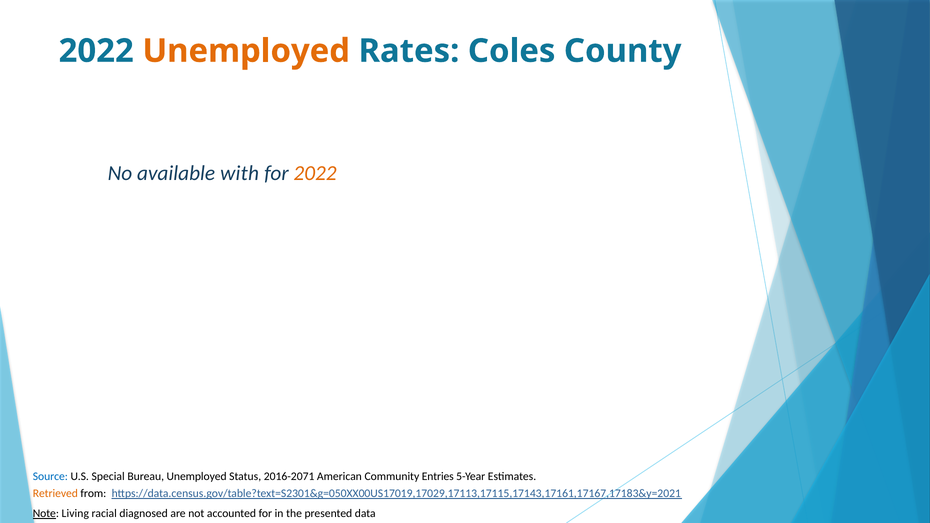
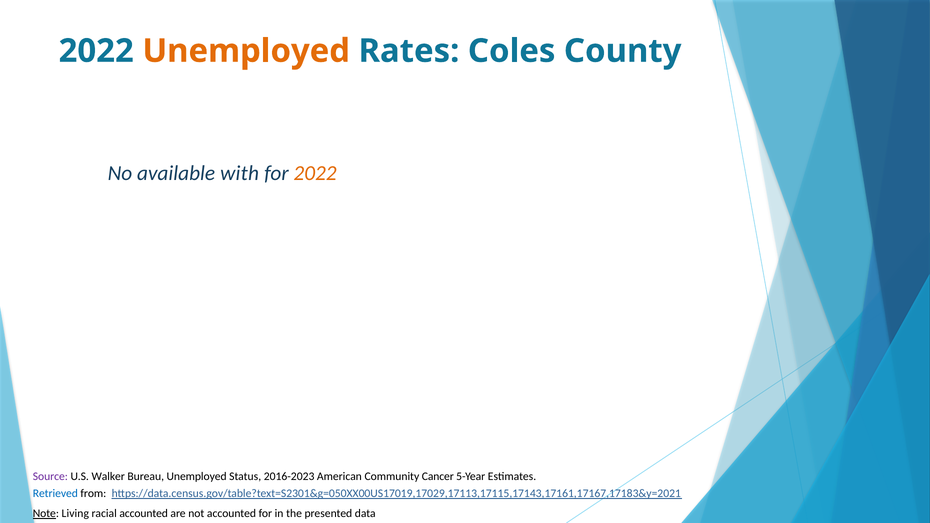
Source colour: blue -> purple
Special: Special -> Walker
2016-2071: 2016-2071 -> 2016-2023
Entries: Entries -> Cancer
Retrieved colour: orange -> blue
racial diagnosed: diagnosed -> accounted
